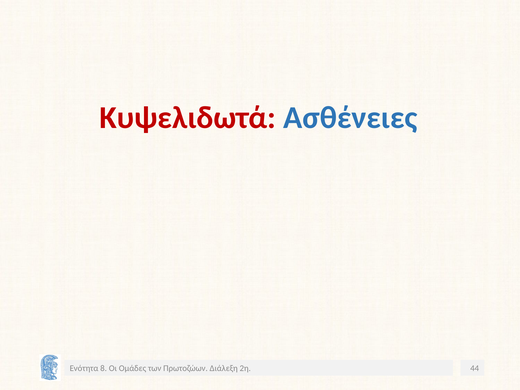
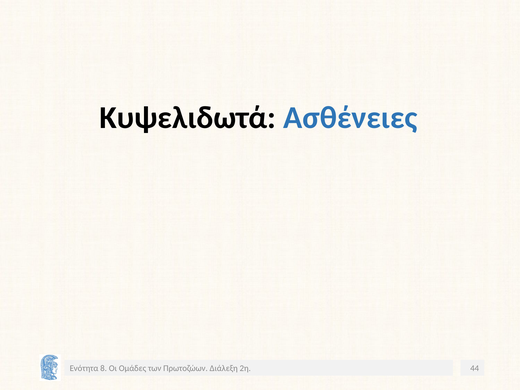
Κυψελιδωτά colour: red -> black
